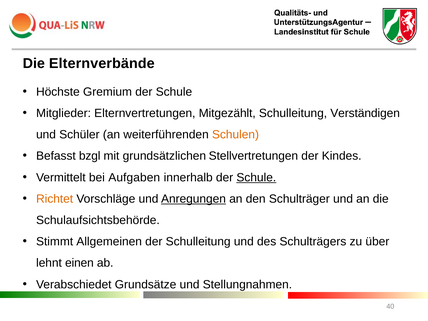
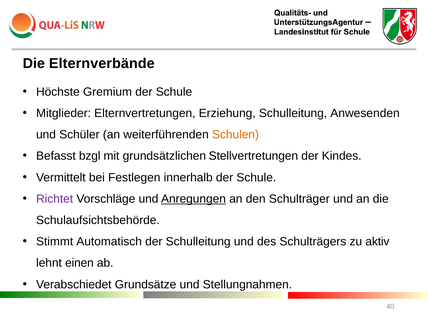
Mitgezählt: Mitgezählt -> Erziehung
Verständigen: Verständigen -> Anwesenden
Aufgaben: Aufgaben -> Festlegen
Schule at (256, 177) underline: present -> none
Richtet colour: orange -> purple
Allgemeinen: Allgemeinen -> Automatisch
über: über -> aktiv
